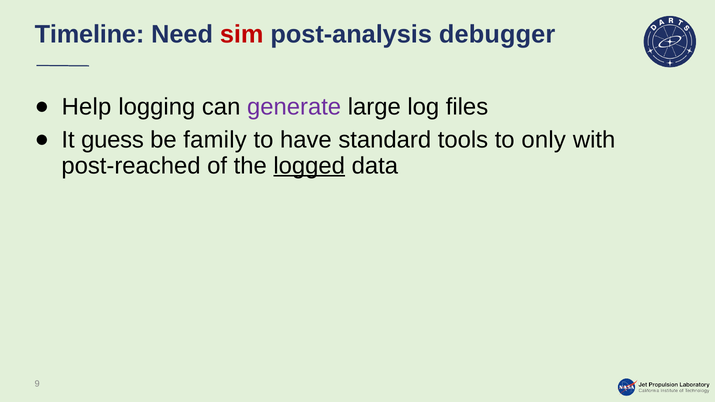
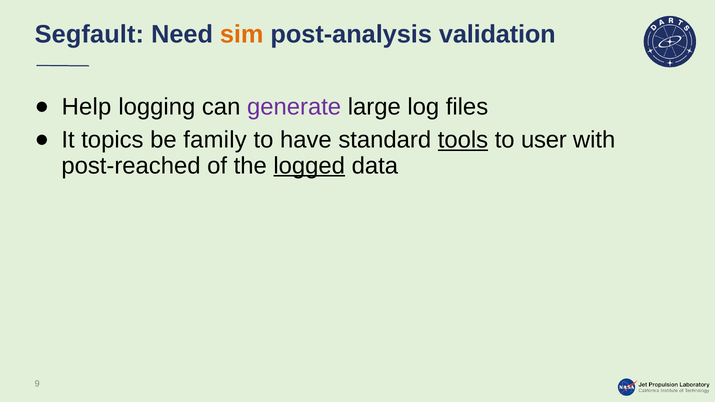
Timeline: Timeline -> Segfault
sim colour: red -> orange
debugger: debugger -> validation
guess: guess -> topics
tools underline: none -> present
only: only -> user
